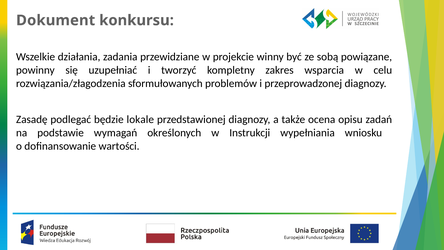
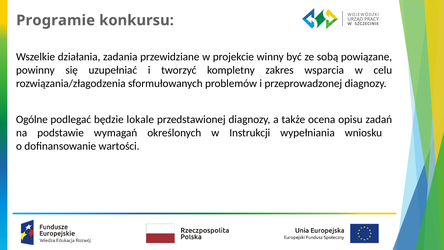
Dokument: Dokument -> Programie
Zasadę: Zasadę -> Ogólne
